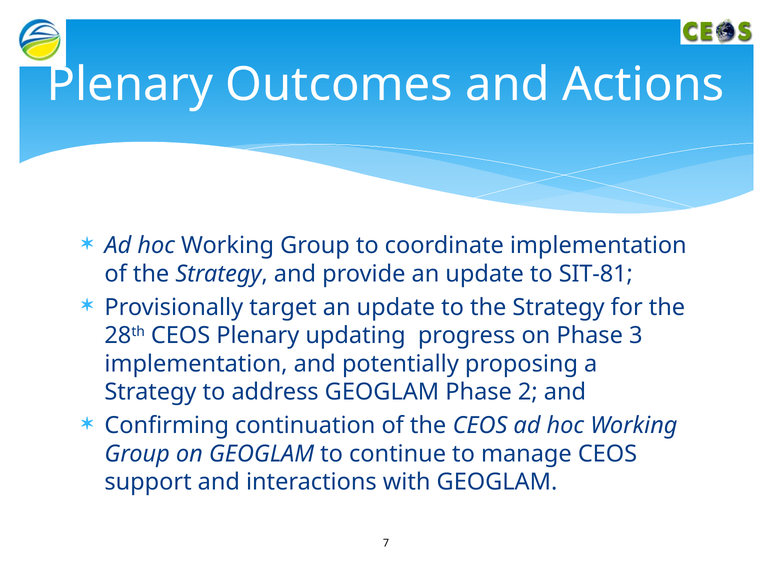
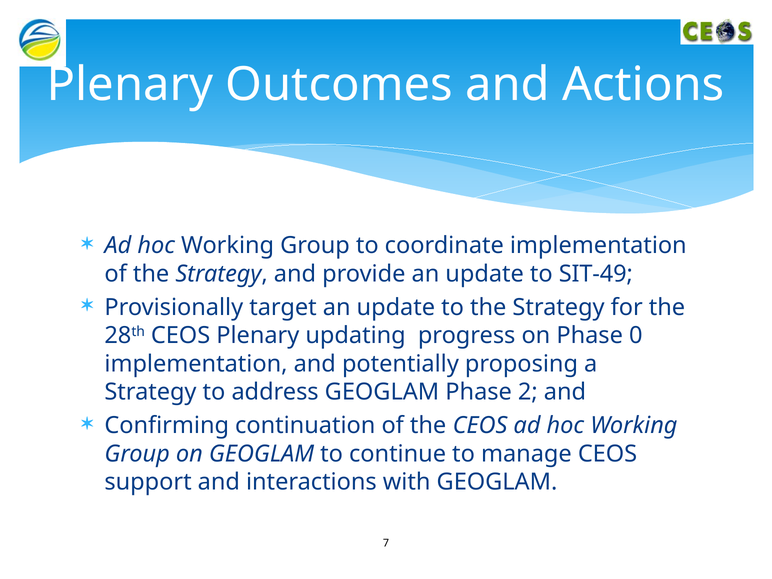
SIT-81: SIT-81 -> SIT-49
3: 3 -> 0
